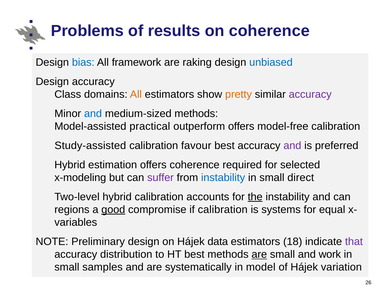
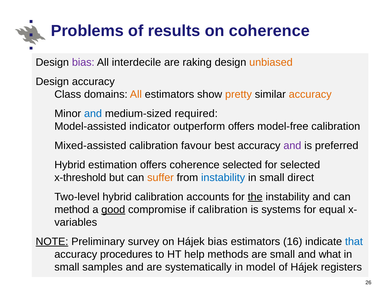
bias at (83, 63) colour: blue -> purple
framework: framework -> interdecile
unbiased colour: blue -> orange
accuracy at (310, 95) colour: purple -> orange
medium-sized methods: methods -> required
practical: practical -> indicator
Study-assisted: Study-assisted -> Mixed-assisted
coherence required: required -> selected
x-modeling: x-modeling -> x-threshold
suffer colour: purple -> orange
regions: regions -> method
NOTE underline: none -> present
Preliminary design: design -> survey
Hájek data: data -> bias
18: 18 -> 16
that colour: purple -> blue
distribution: distribution -> procedures
HT best: best -> help
are at (259, 255) underline: present -> none
work: work -> what
variation: variation -> registers
